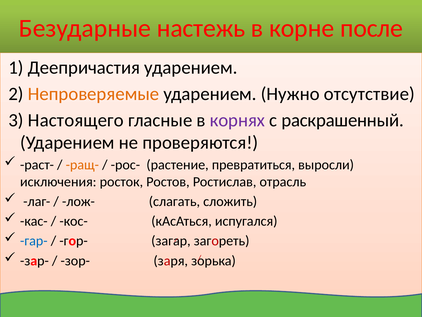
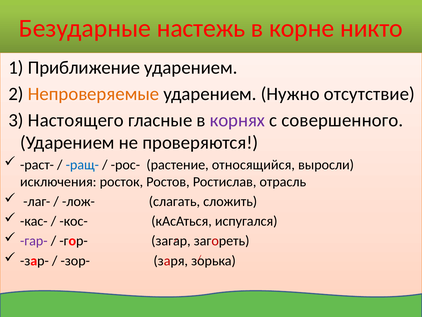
после: после -> никто
Деепричастия: Деепричастия -> Приближение
раскрашенный: раскрашенный -> совершенного
ращ- colour: orange -> blue
превратиться: превратиться -> относящийся
гар- colour: blue -> purple
